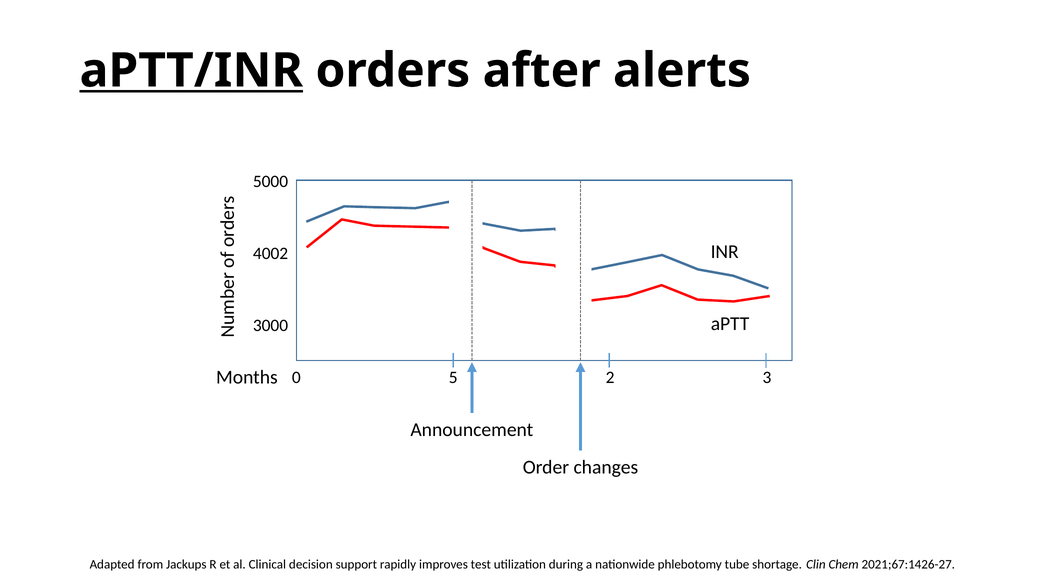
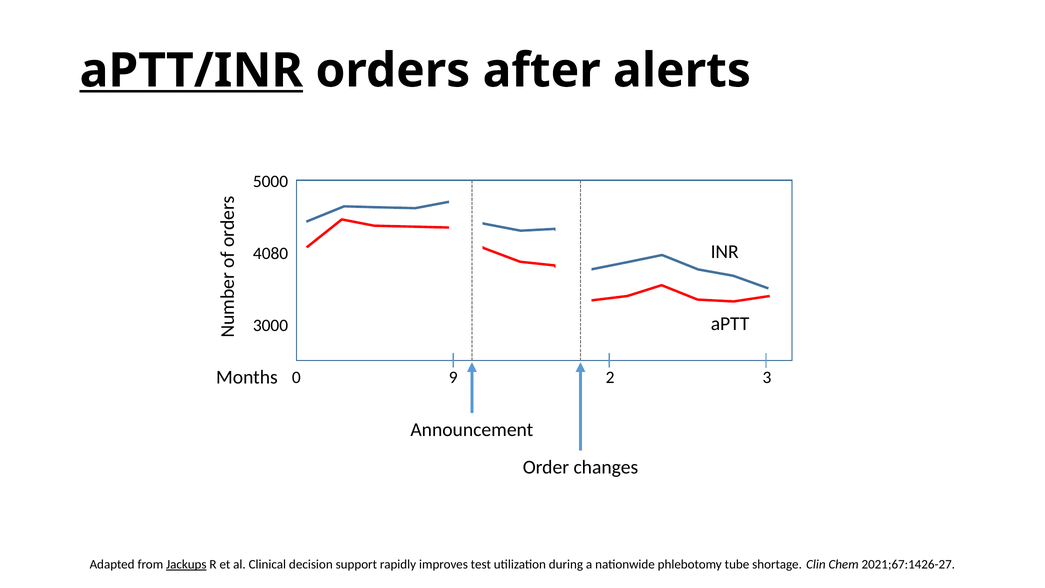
4002: 4002 -> 4080
5: 5 -> 9
Jackups underline: none -> present
